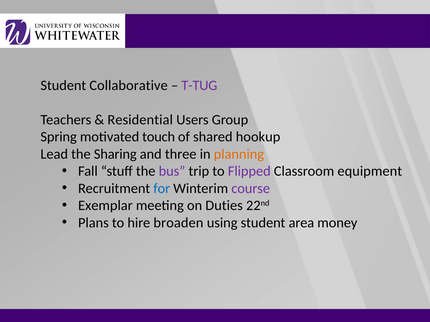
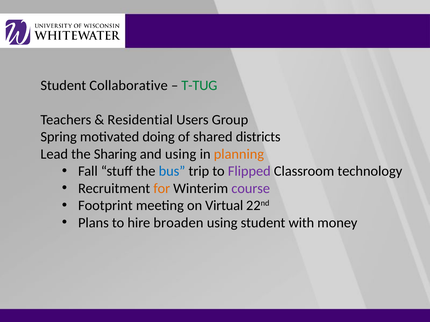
T-TUG colour: purple -> green
touch: touch -> doing
hookup: hookup -> districts
and three: three -> using
bus colour: purple -> blue
equipment: equipment -> technology
for colour: blue -> orange
Exemplar: Exemplar -> Footprint
Duties: Duties -> Virtual
area: area -> with
